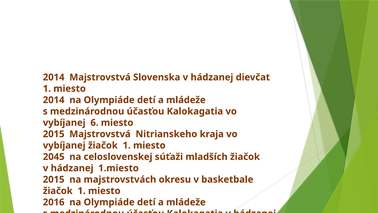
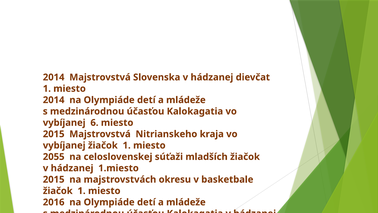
2045: 2045 -> 2055
